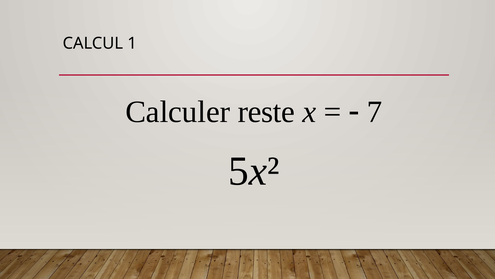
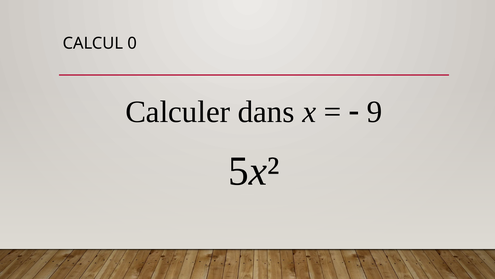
1: 1 -> 0
reste: reste -> dans
7: 7 -> 9
